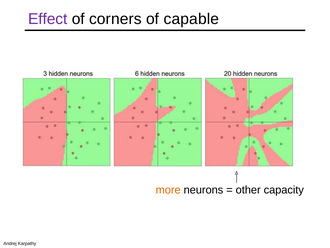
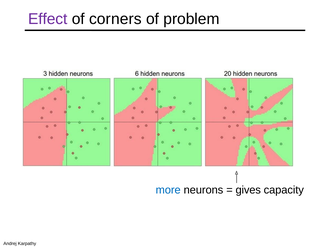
capable: capable -> problem
more colour: orange -> blue
other: other -> gives
